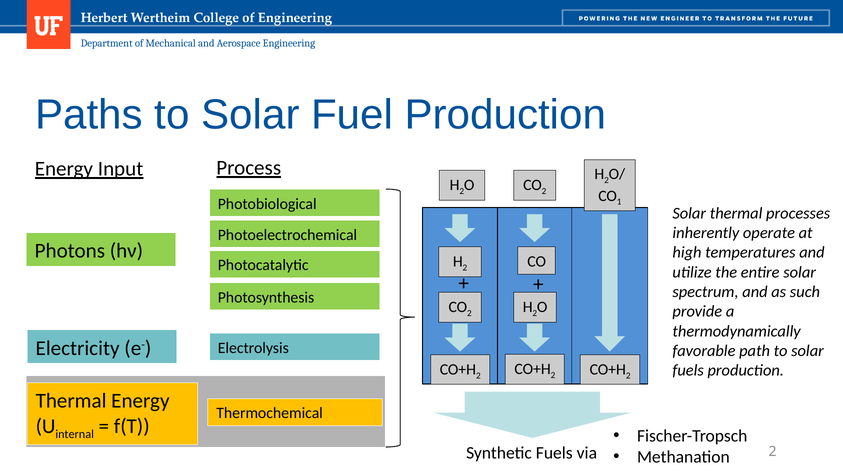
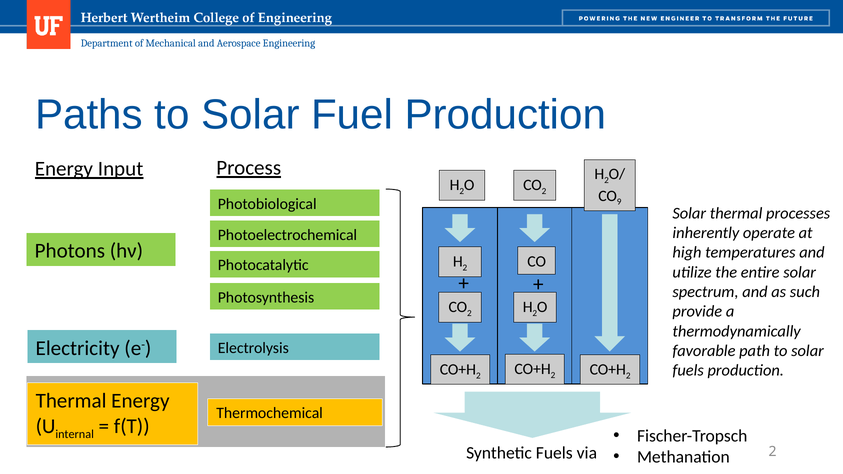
1: 1 -> 9
